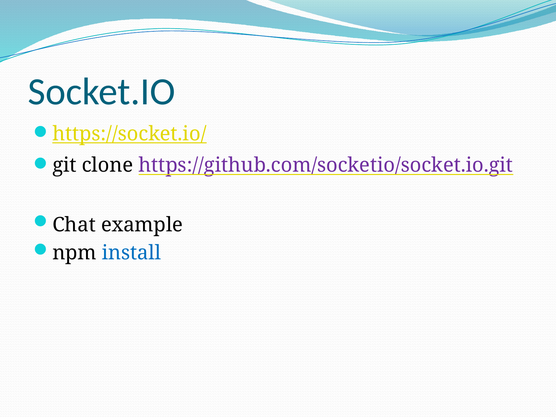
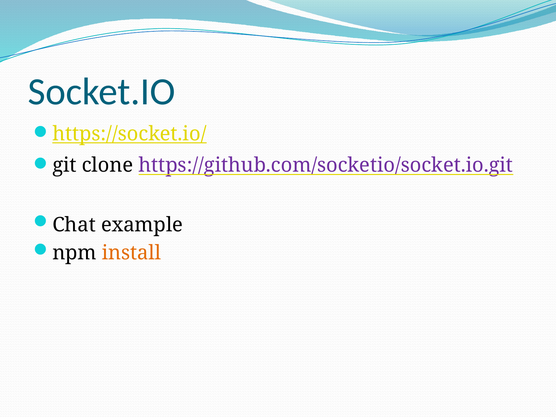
install colour: blue -> orange
